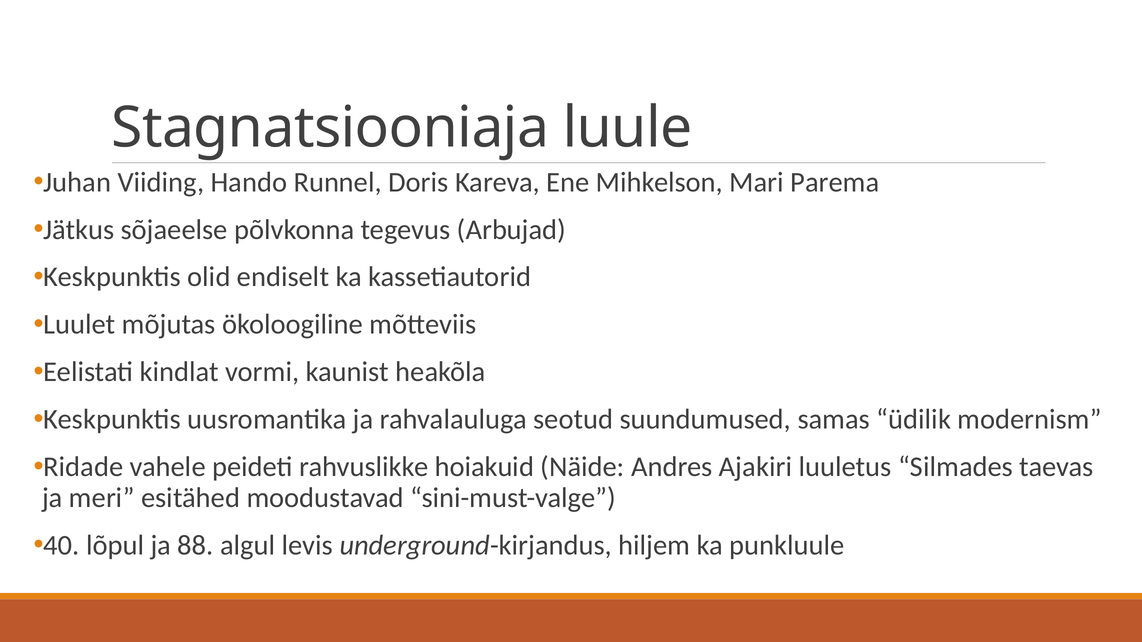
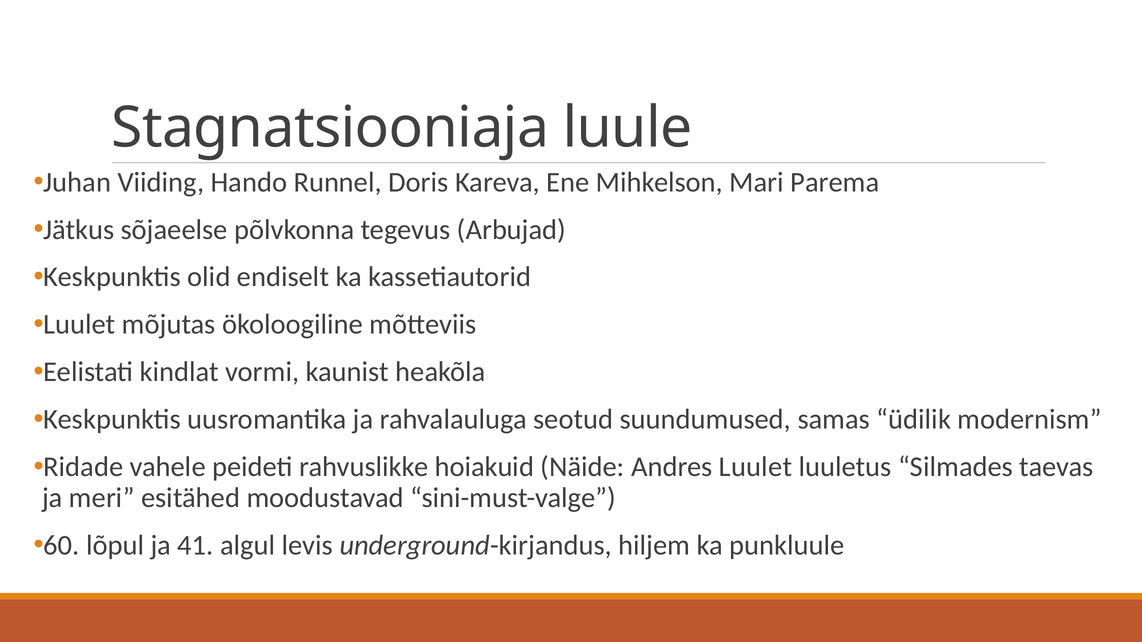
Andres Ajakiri: Ajakiri -> Luulet
40: 40 -> 60
88: 88 -> 41
